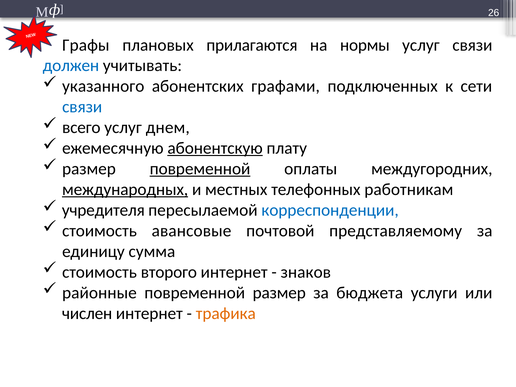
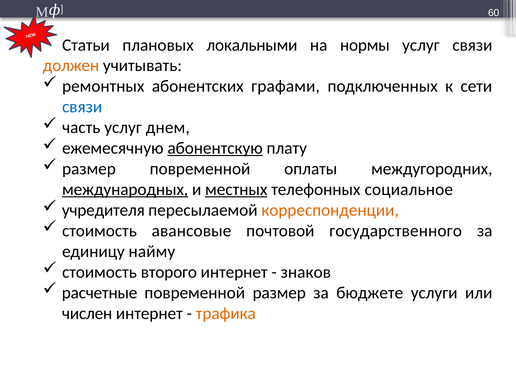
26: 26 -> 60
Графы: Графы -> Статьи
прилагаются: прилагаются -> локальными
должен colour: blue -> orange
указанного: указанного -> ремонтных
всего: всего -> часть
повременной at (200, 169) underline: present -> none
местных underline: none -> present
работникам: работникам -> социальное
корреспонденции colour: blue -> orange
представляемому: представляемому -> государственного
сумма: сумма -> найму
районные: районные -> расчетные
бюджета: бюджета -> бюджете
